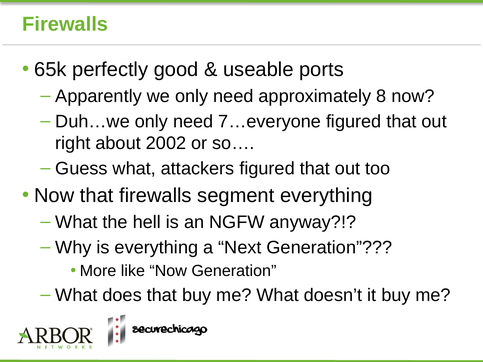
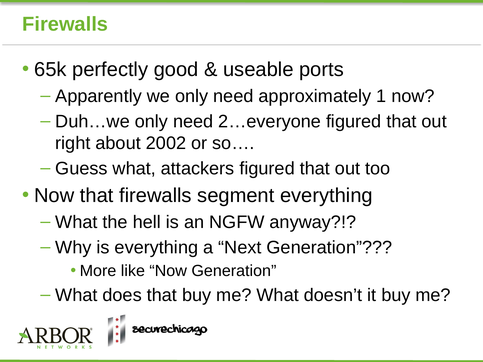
8: 8 -> 1
7…everyone: 7…everyone -> 2…everyone
